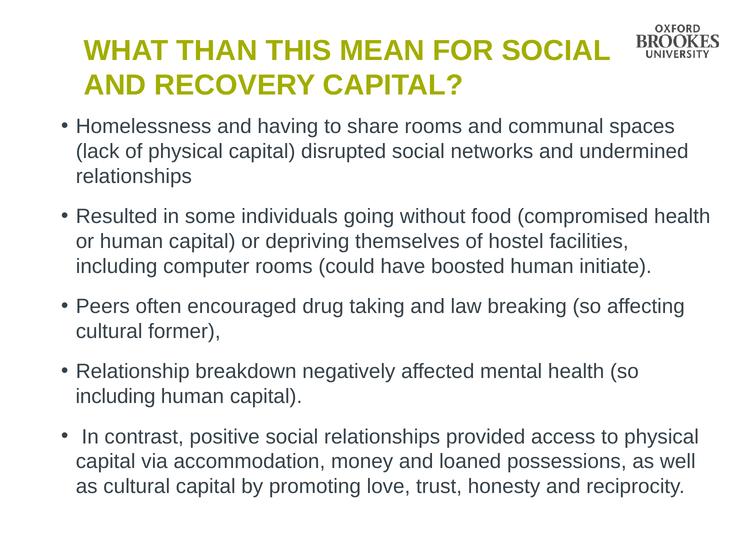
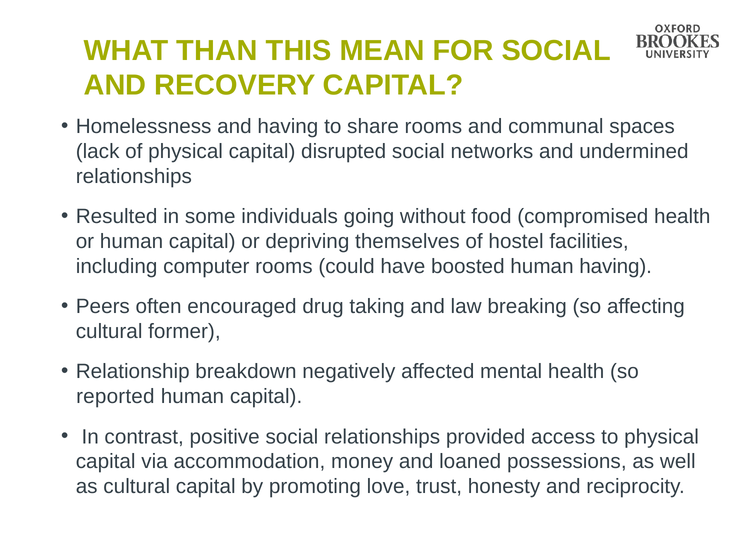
human initiate: initiate -> having
including at (116, 396): including -> reported
